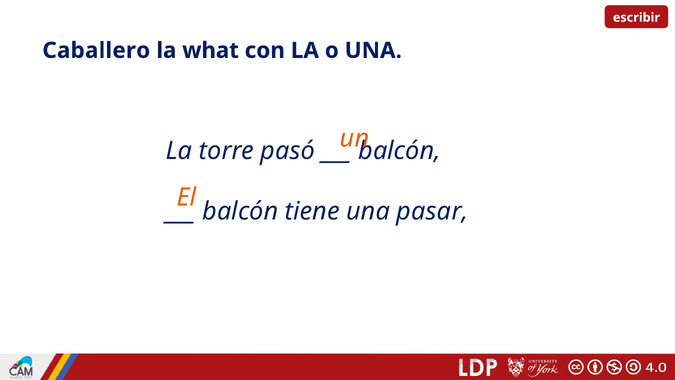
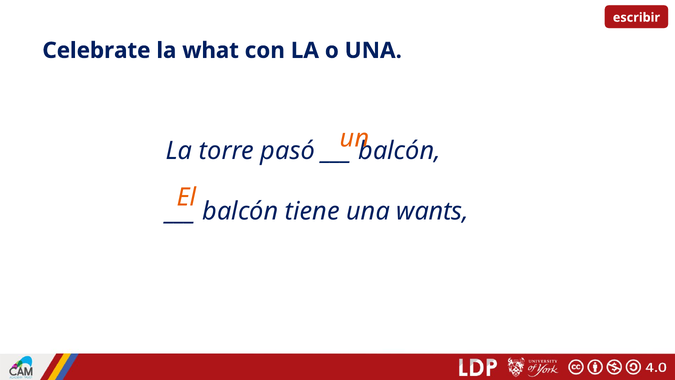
Caballero: Caballero -> Celebrate
pasar: pasar -> wants
